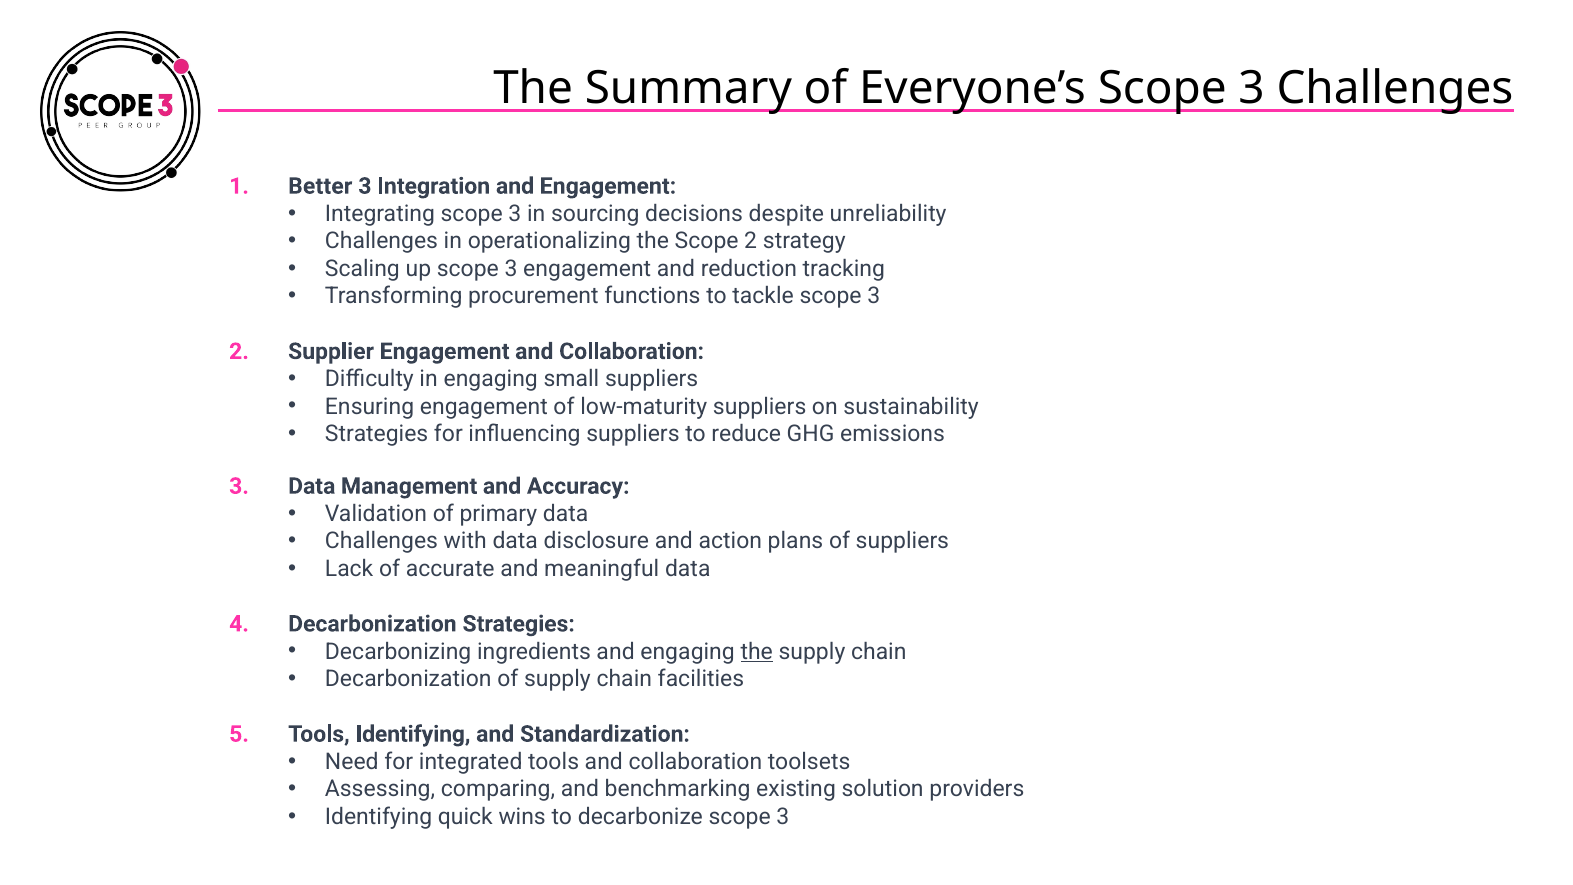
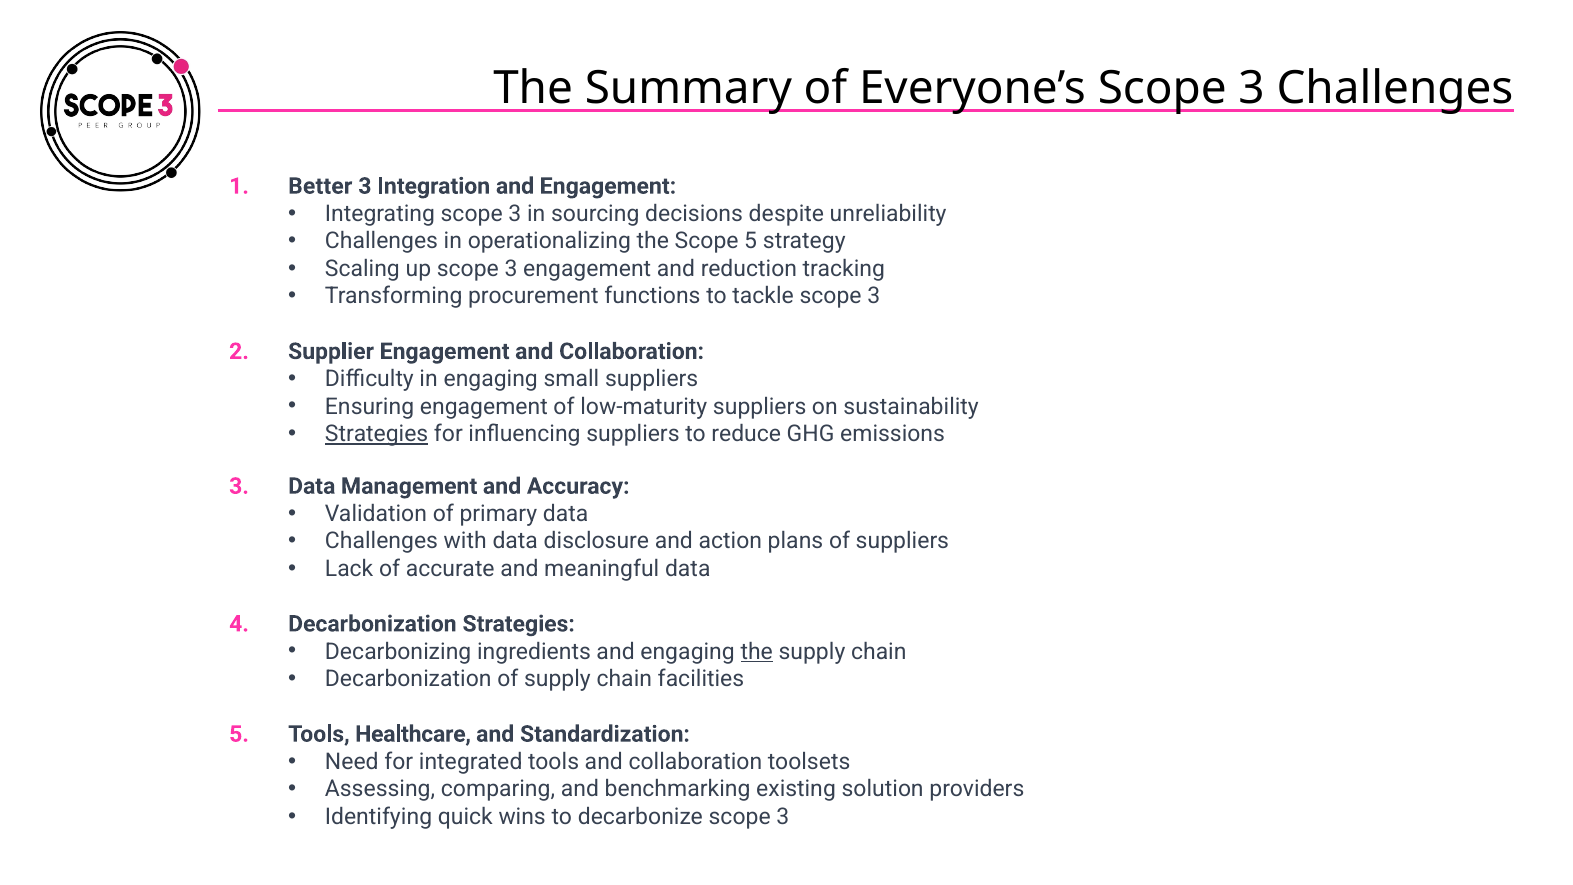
Scope 2: 2 -> 5
Strategies at (377, 434) underline: none -> present
Tools Identifying: Identifying -> Healthcare
